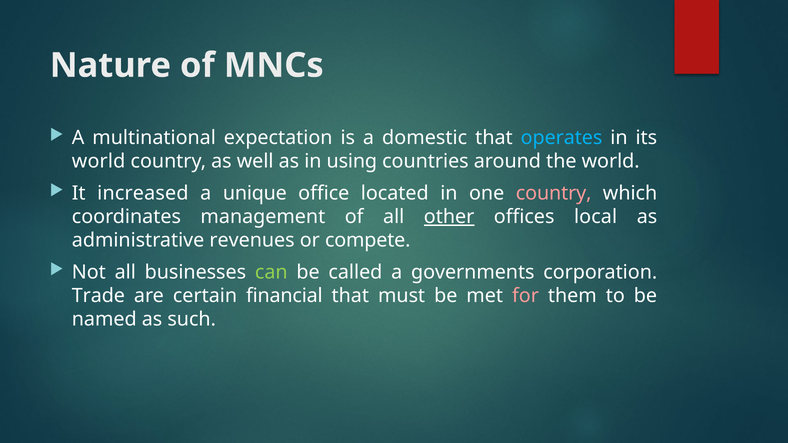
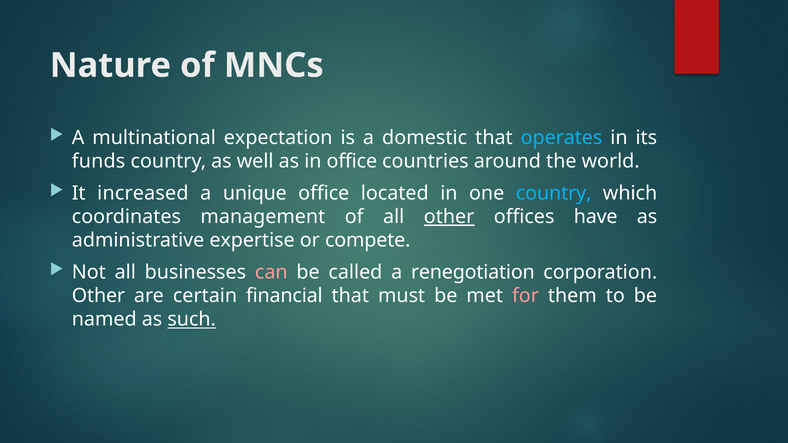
world at (99, 161): world -> funds
in using: using -> office
country at (554, 193) colour: pink -> light blue
local: local -> have
revenues: revenues -> expertise
can colour: light green -> pink
governments: governments -> renegotiation
Trade at (98, 296): Trade -> Other
such underline: none -> present
